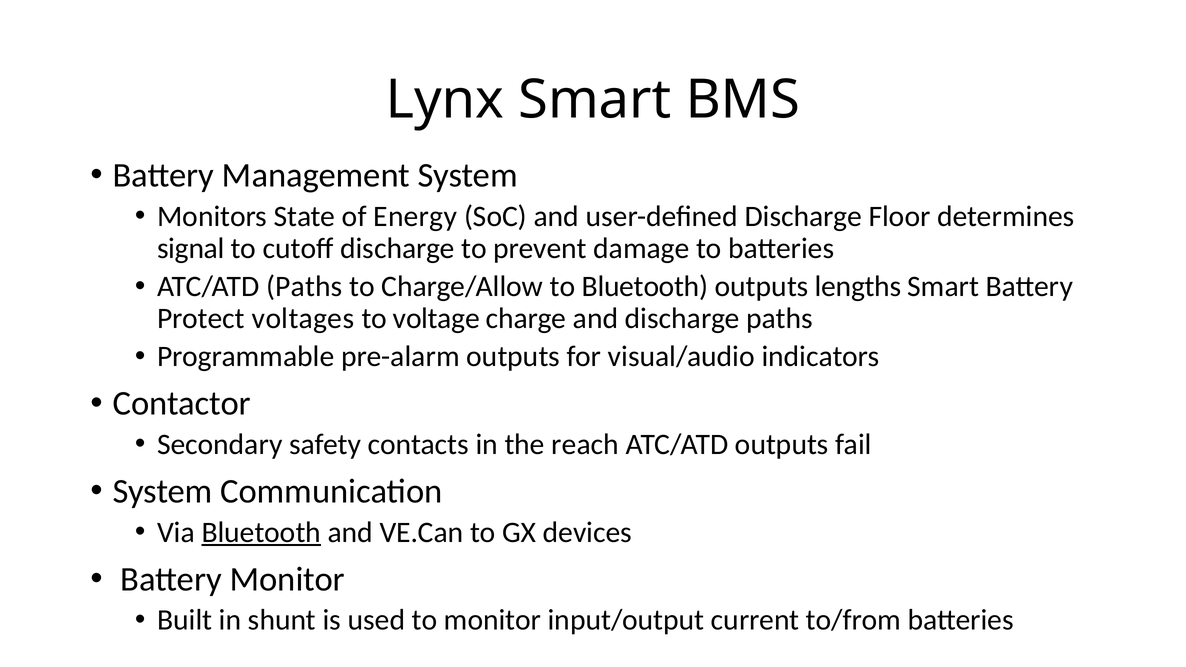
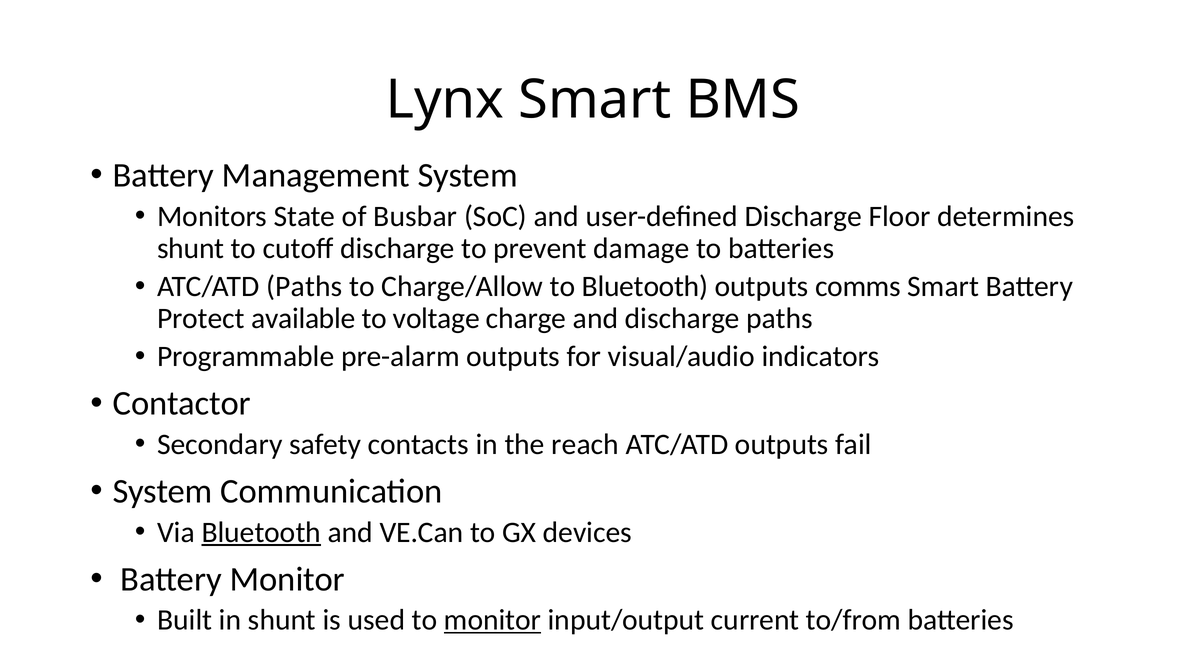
Energy: Energy -> Busbar
signal at (191, 248): signal -> shunt
lengths: lengths -> comms
voltages: voltages -> available
monitor at (492, 620) underline: none -> present
